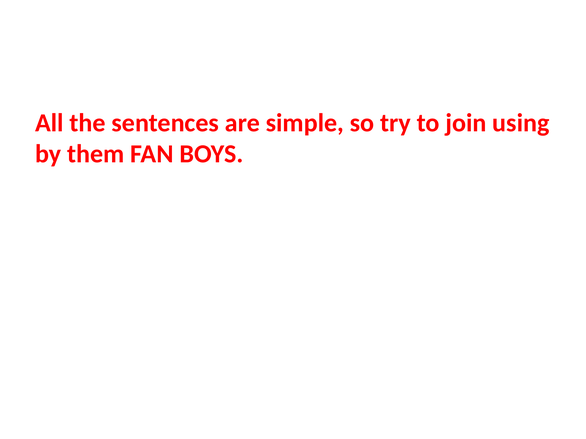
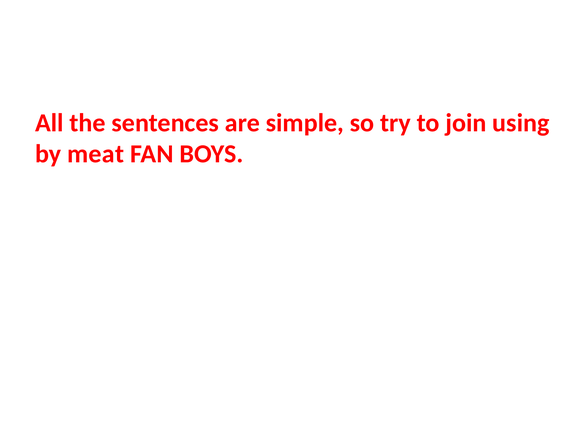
them: them -> meat
